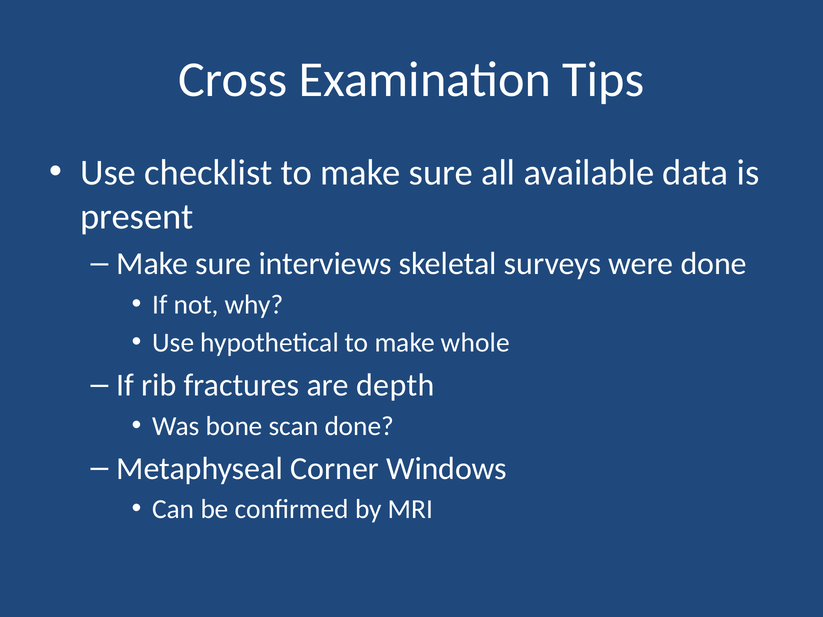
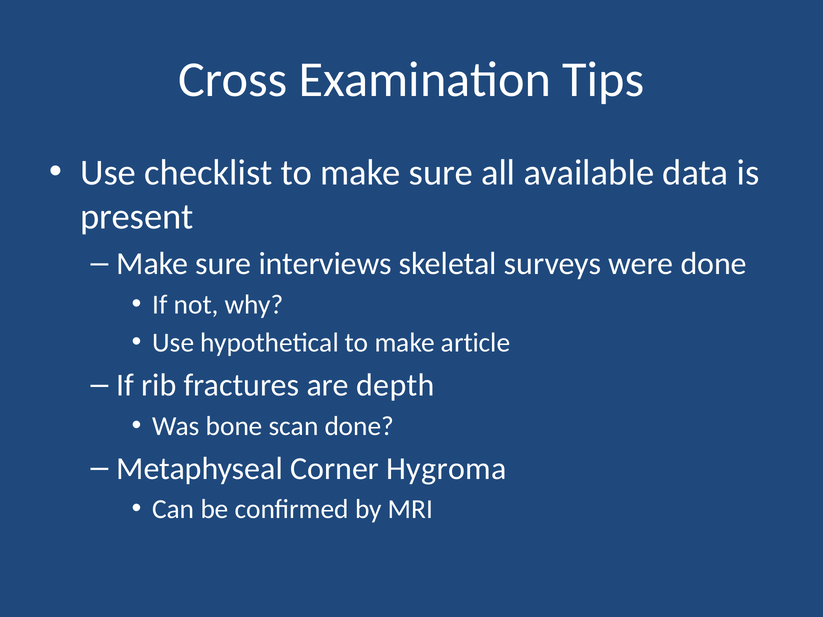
whole: whole -> article
Windows: Windows -> Hygroma
